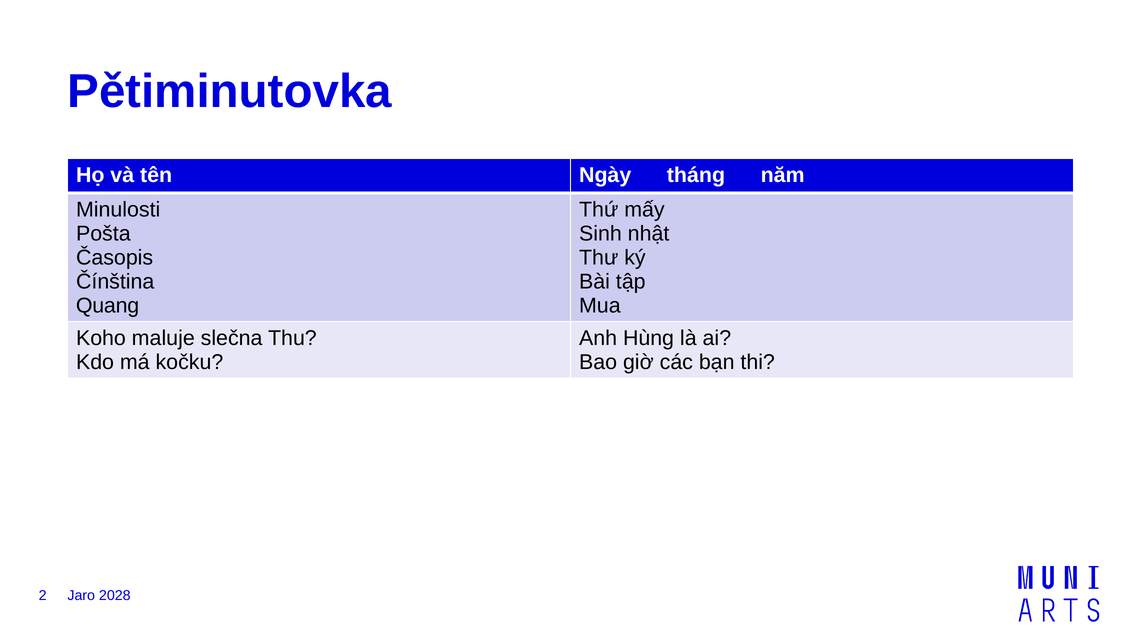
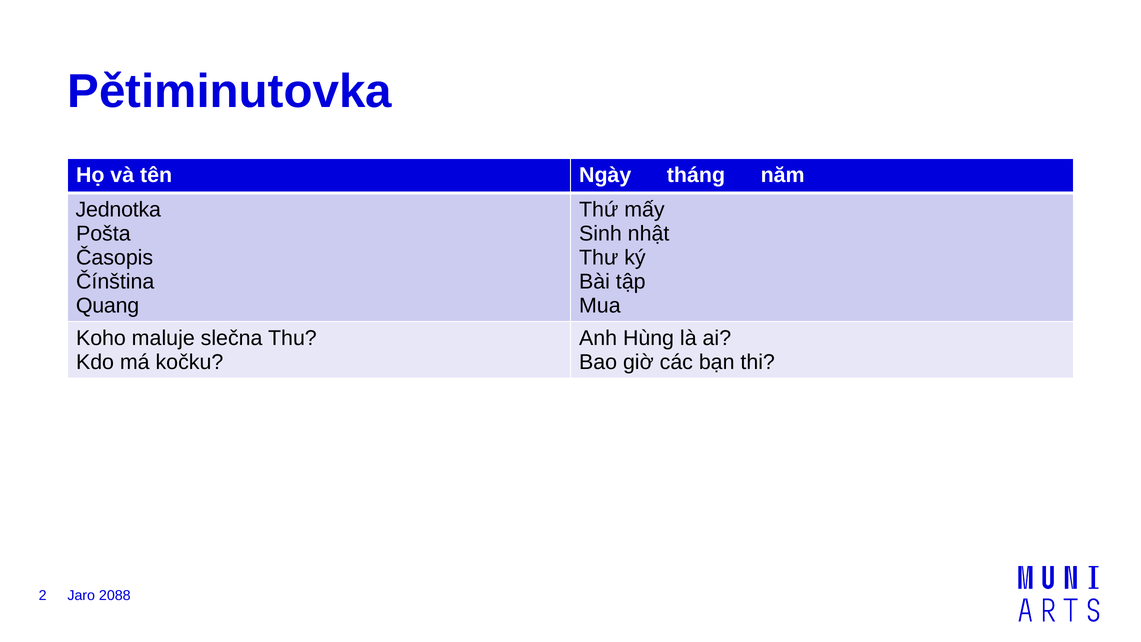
Minulosti: Minulosti -> Jednotka
2028: 2028 -> 2088
